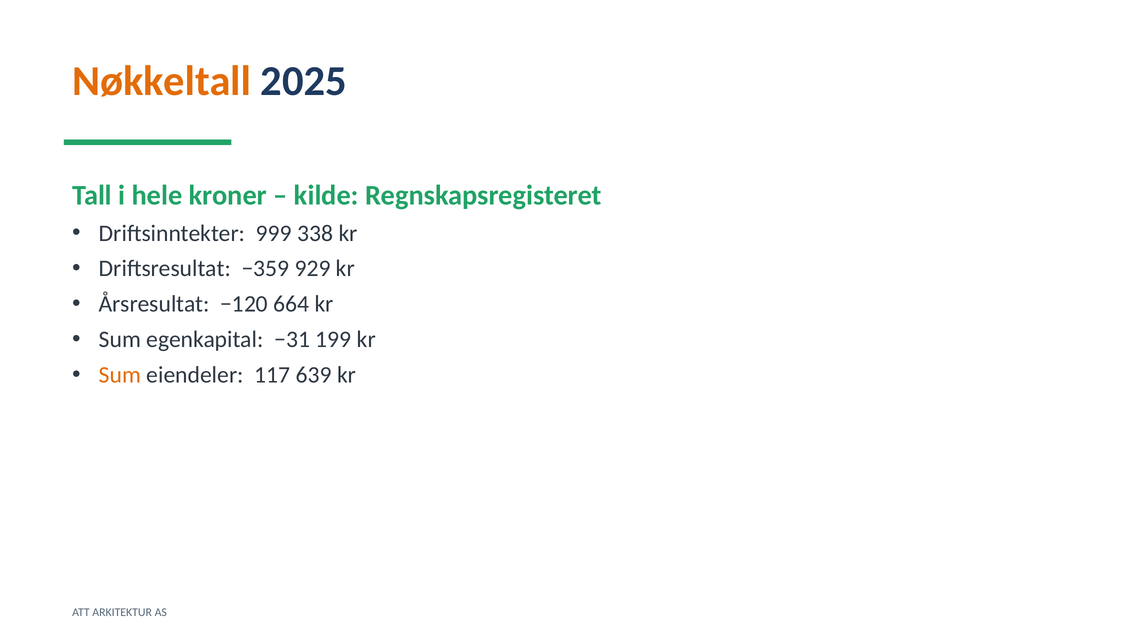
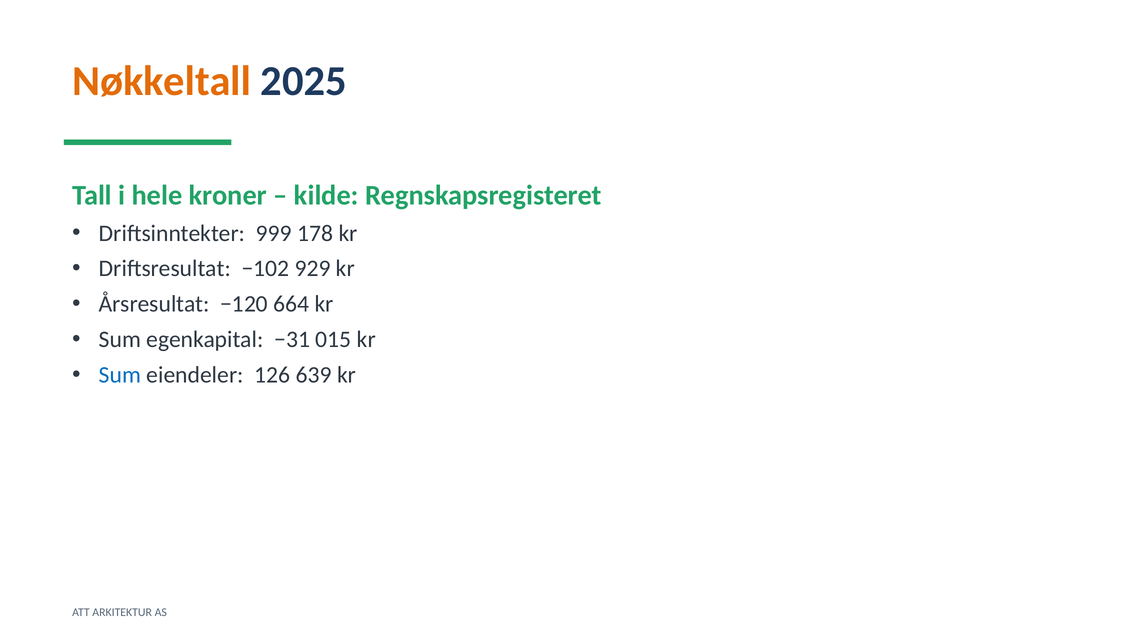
338: 338 -> 178
−359: −359 -> −102
199: 199 -> 015
Sum at (120, 375) colour: orange -> blue
117: 117 -> 126
